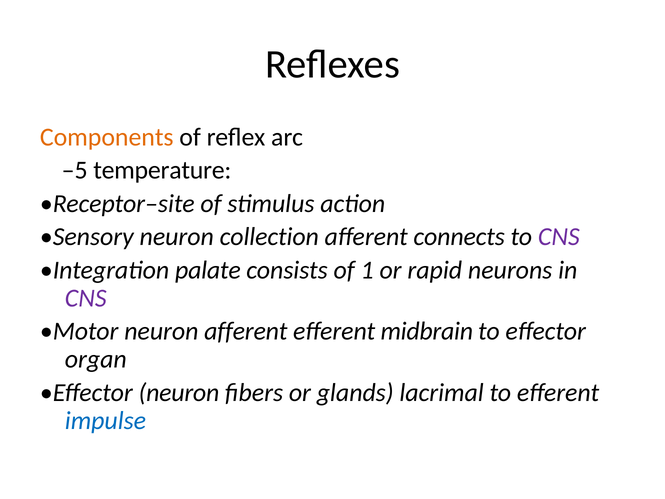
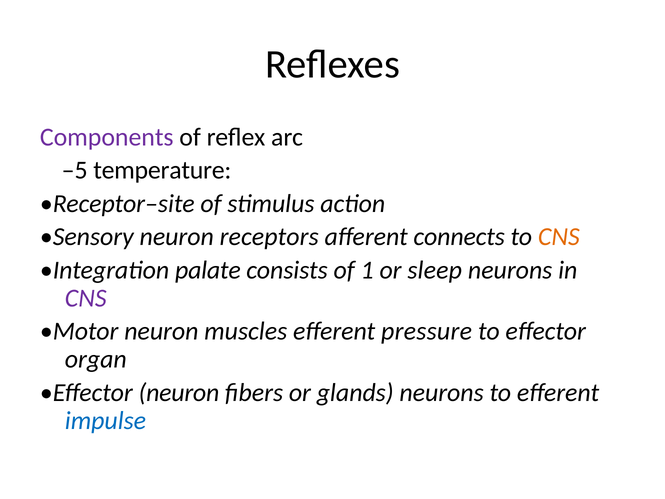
Components colour: orange -> purple
collection: collection -> receptors
CNS at (559, 237) colour: purple -> orange
rapid: rapid -> sleep
neuron afferent: afferent -> muscles
midbrain: midbrain -> pressure
glands lacrimal: lacrimal -> neurons
